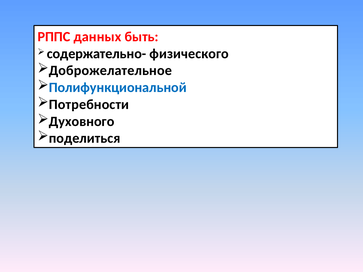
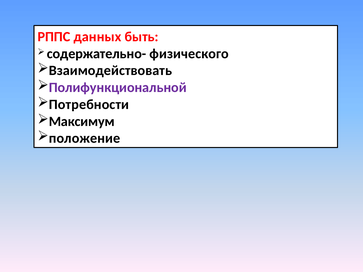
Доброжелательное: Доброжелательное -> Взаимодействовать
Полифункциональной colour: blue -> purple
Духовного: Духовного -> Максимум
поделиться: поделиться -> положение
